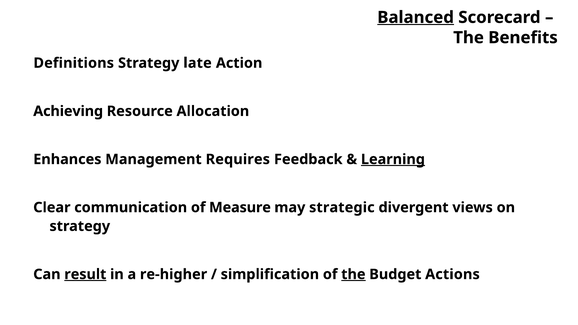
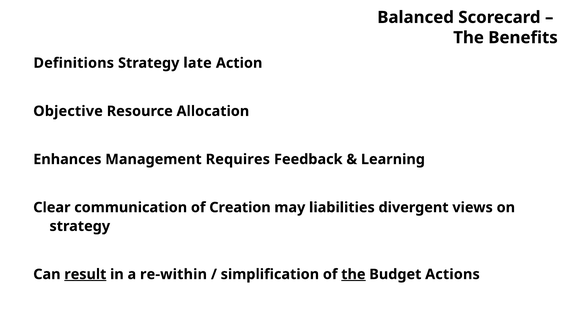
Balanced underline: present -> none
Achieving: Achieving -> Objective
Learning underline: present -> none
Measure: Measure -> Creation
strategic: strategic -> liabilities
re-higher: re-higher -> re-within
